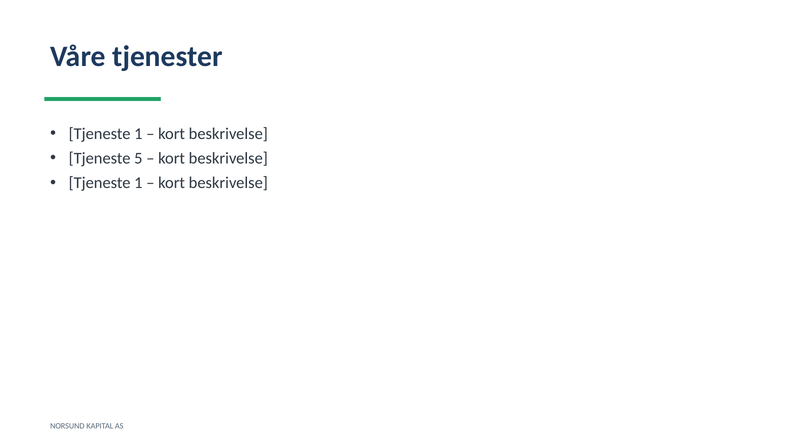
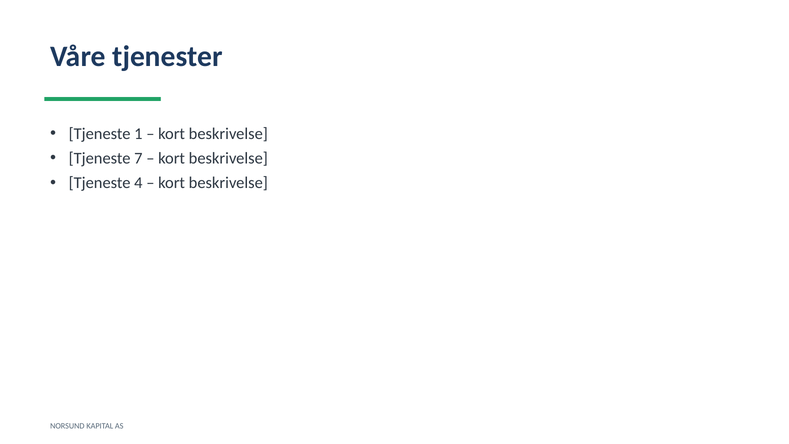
5: 5 -> 7
1 at (138, 183): 1 -> 4
